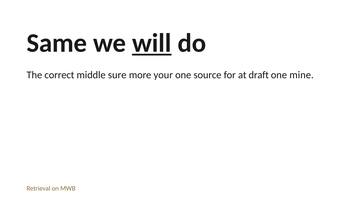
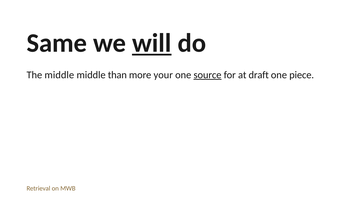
The correct: correct -> middle
sure: sure -> than
source underline: none -> present
mine: mine -> piece
